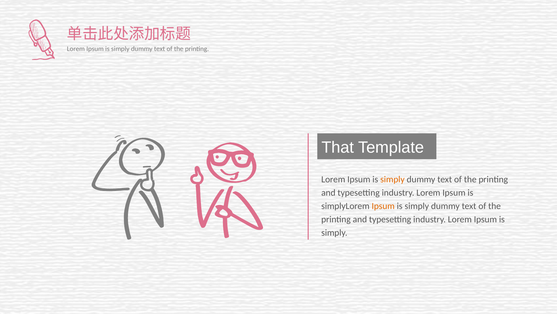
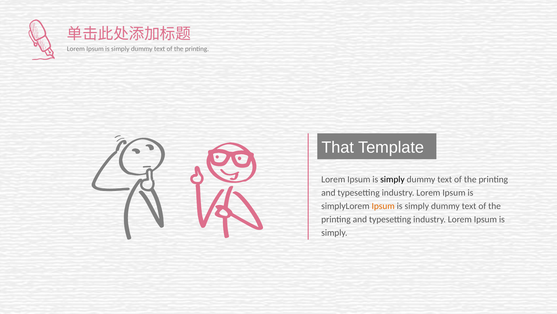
simply at (392, 179) colour: orange -> black
